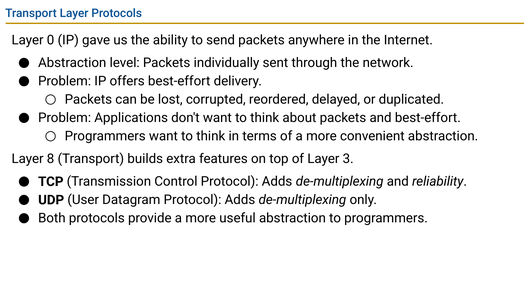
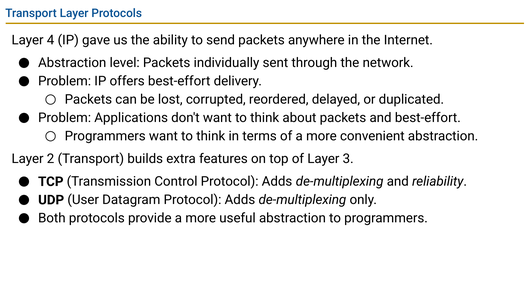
0: 0 -> 4
8: 8 -> 2
